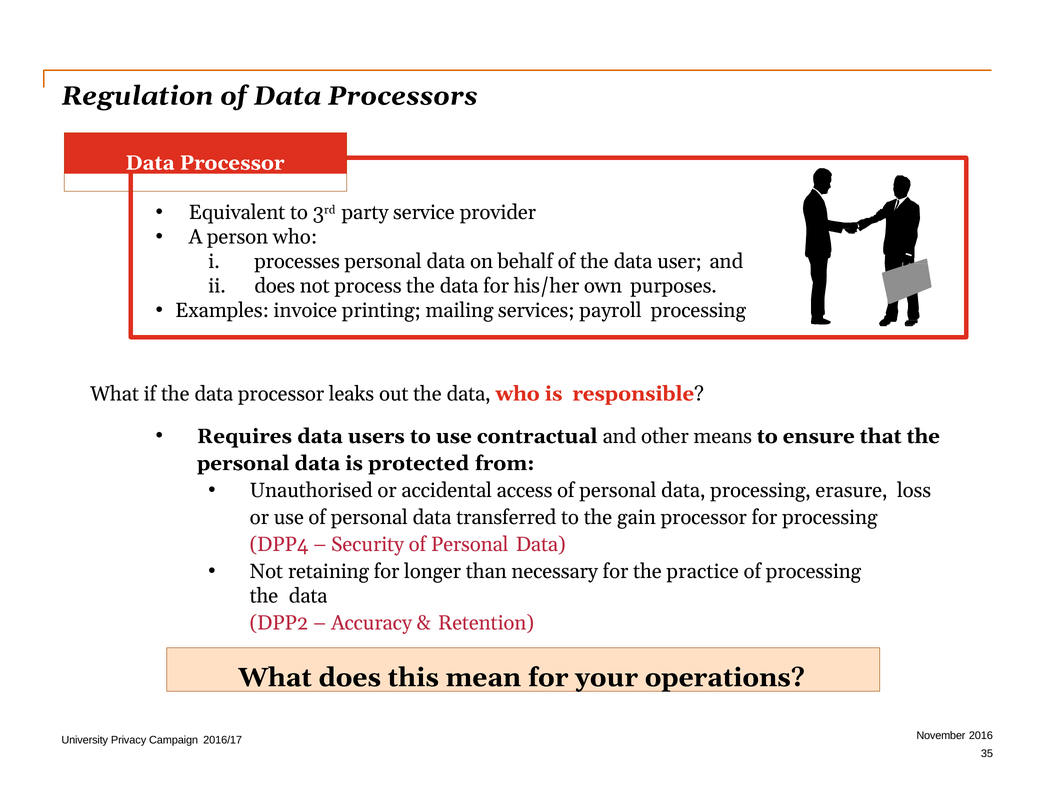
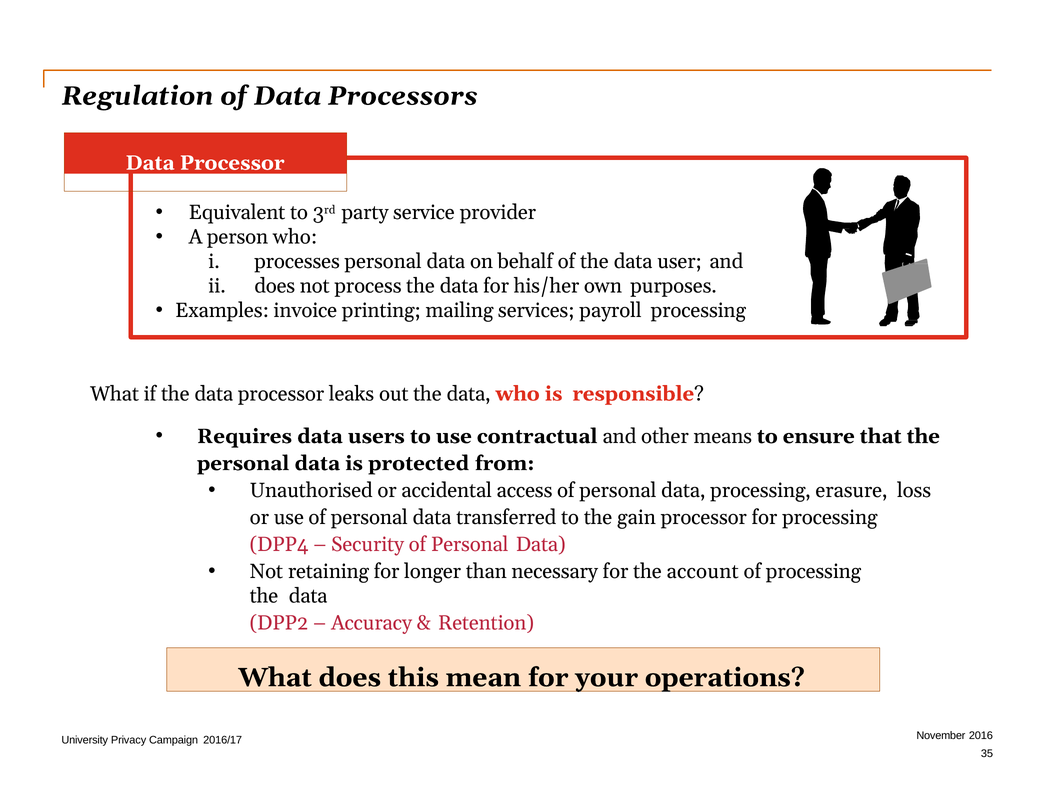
practice: practice -> account
